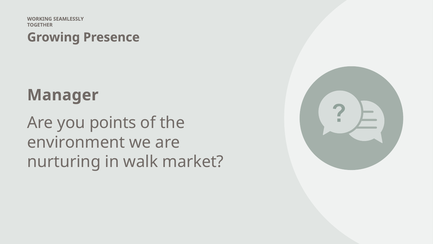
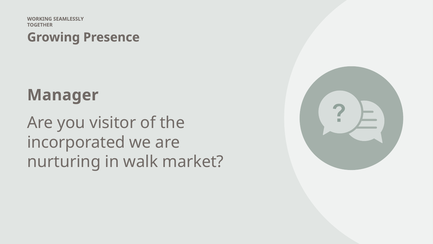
points: points -> visitor
environment: environment -> incorporated
